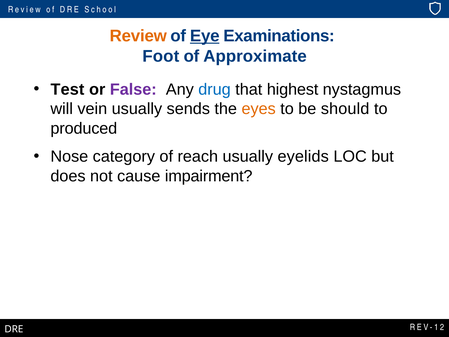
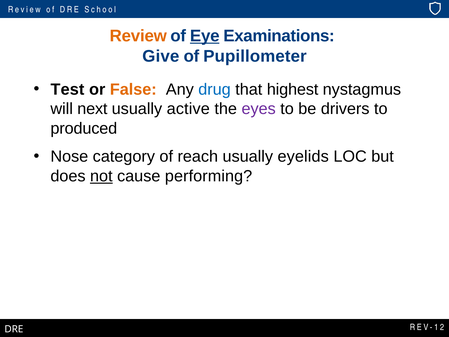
Foot: Foot -> Give
Approximate: Approximate -> Pupillometer
False colour: purple -> orange
vein: vein -> next
sends: sends -> active
eyes colour: orange -> purple
should: should -> drivers
not underline: none -> present
impairment: impairment -> performing
